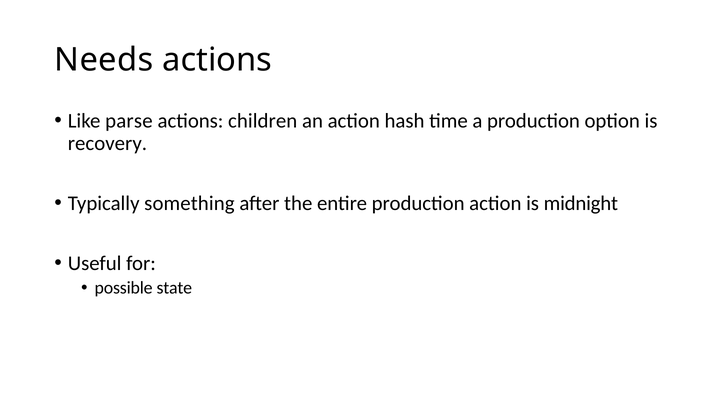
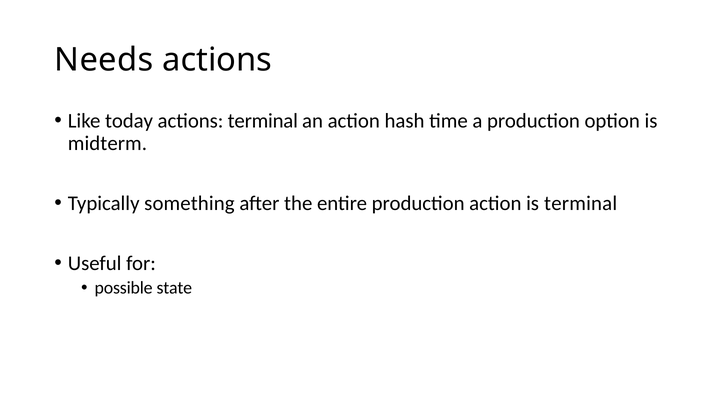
parse: parse -> today
actions children: children -> terminal
recovery: recovery -> midterm
is midnight: midnight -> terminal
